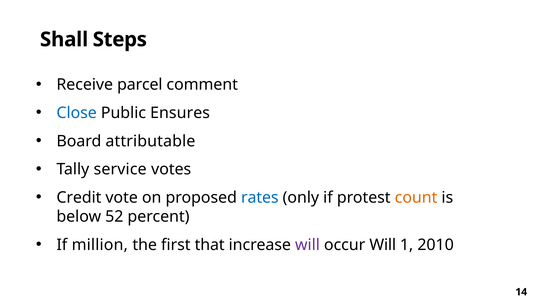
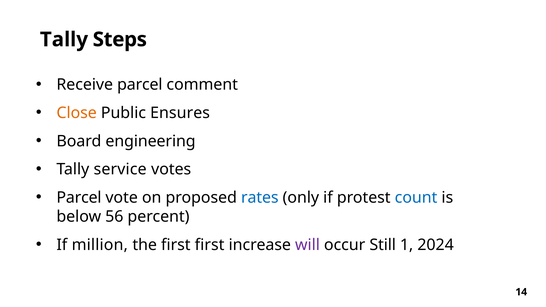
Shall at (64, 40): Shall -> Tally
Close colour: blue -> orange
attributable: attributable -> engineering
Credit at (79, 198): Credit -> Parcel
count colour: orange -> blue
52: 52 -> 56
first that: that -> first
occur Will: Will -> Still
2010: 2010 -> 2024
